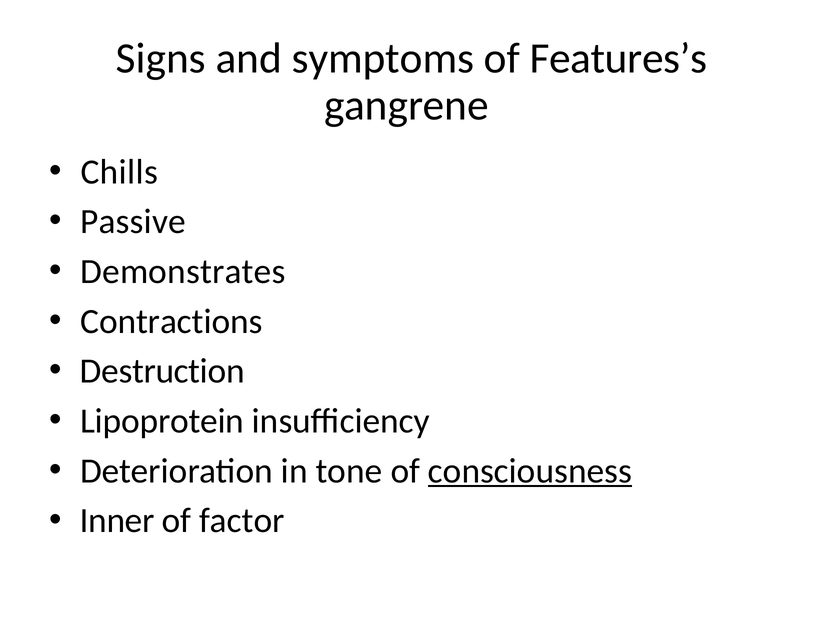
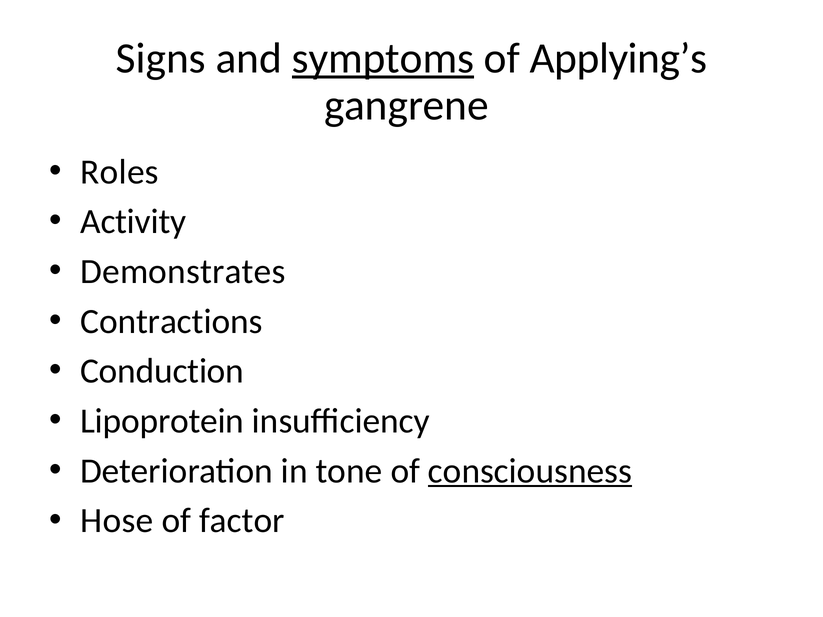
symptoms underline: none -> present
Features’s: Features’s -> Applying’s
Chills: Chills -> Roles
Passive: Passive -> Activity
Destruction: Destruction -> Conduction
Inner: Inner -> Hose
